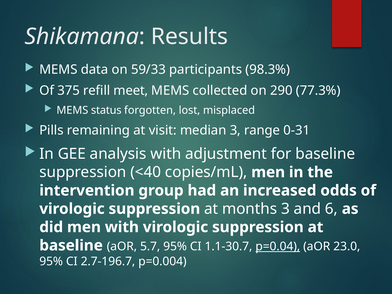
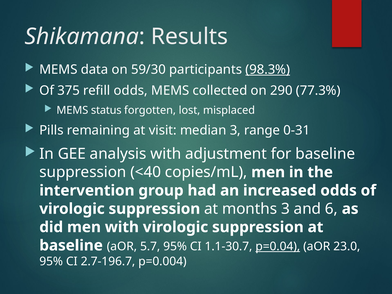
59/33: 59/33 -> 59/30
98.3% underline: none -> present
refill meet: meet -> odds
